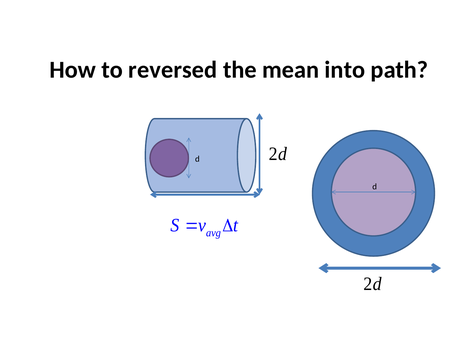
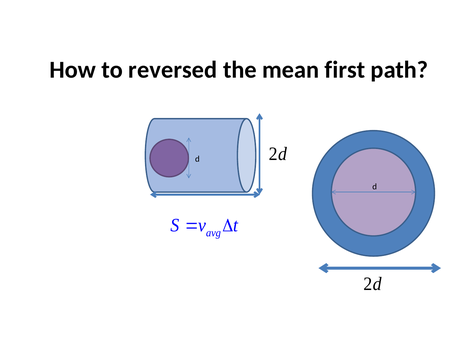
into: into -> first
